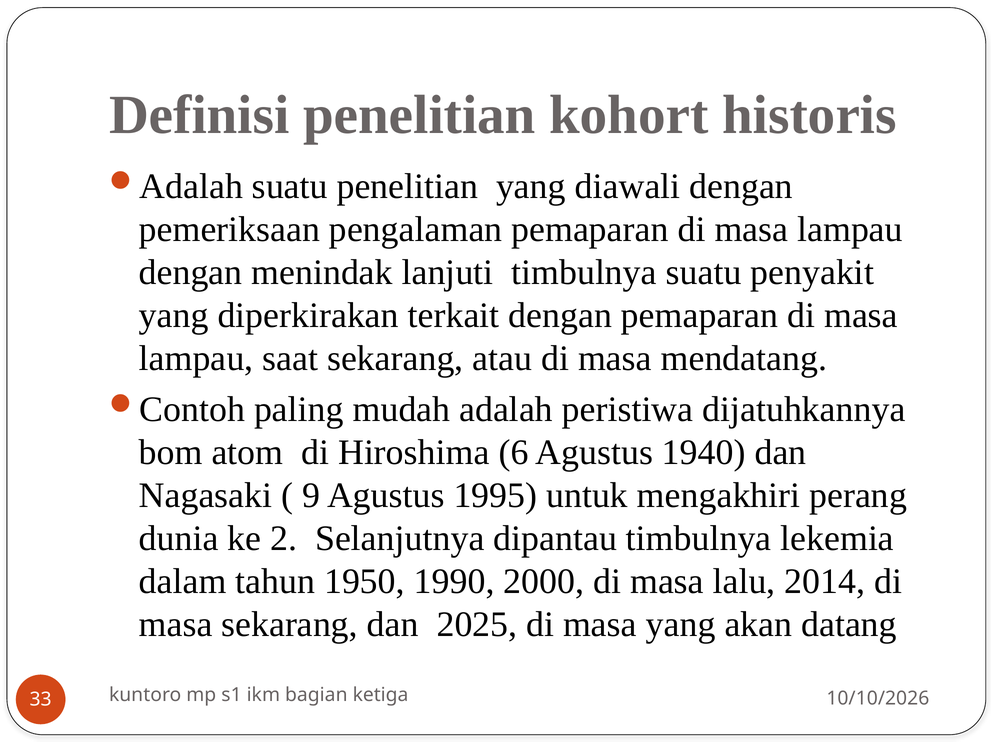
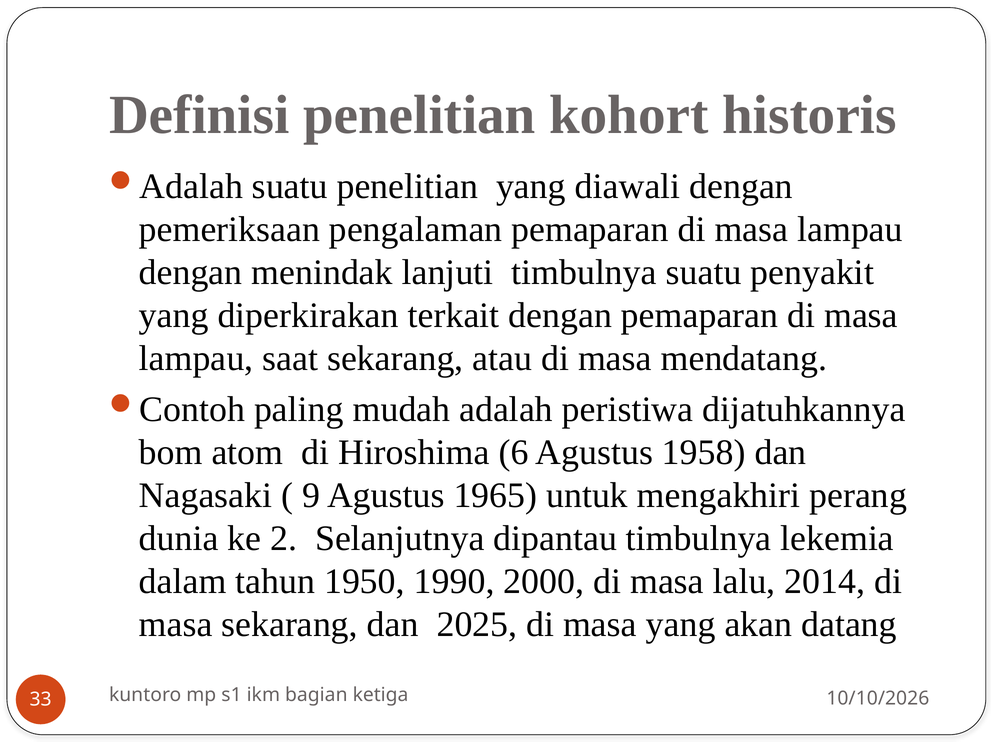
1940: 1940 -> 1958
1995: 1995 -> 1965
